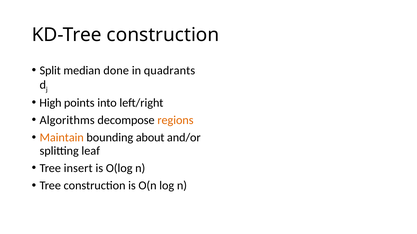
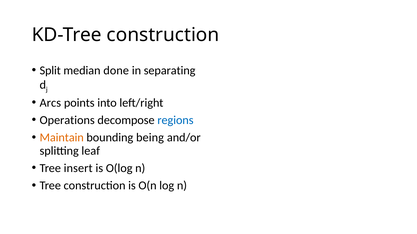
quadrants: quadrants -> separating
High: High -> Arcs
Algorithms: Algorithms -> Operations
regions colour: orange -> blue
about: about -> being
